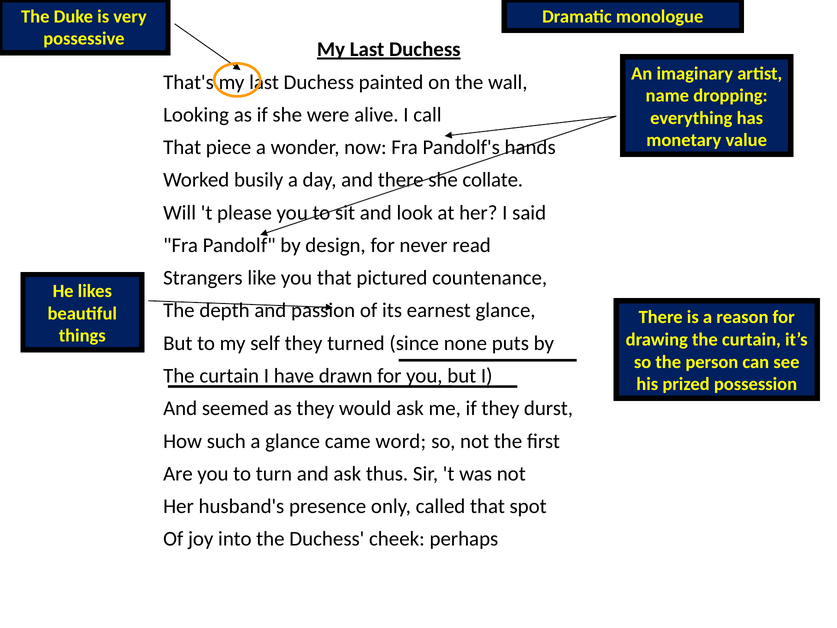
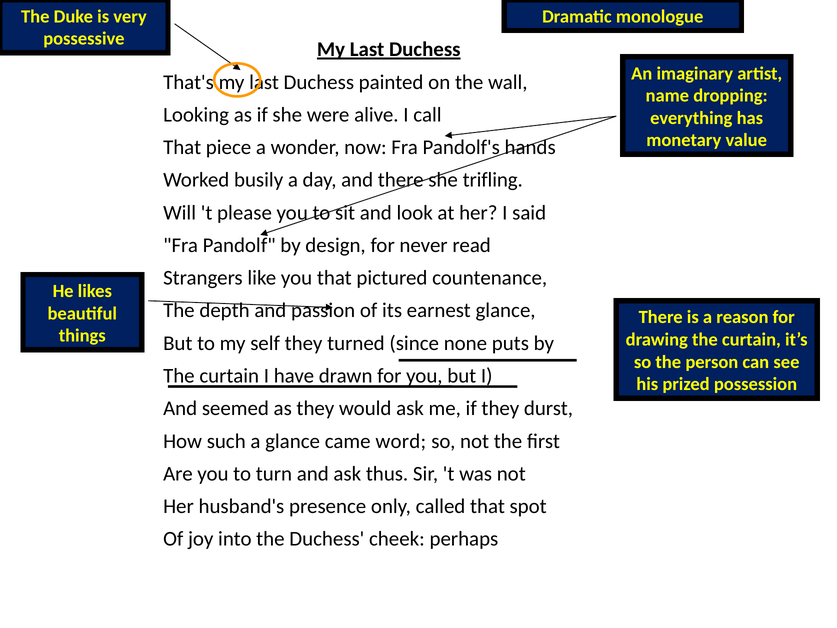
collate: collate -> trifling
